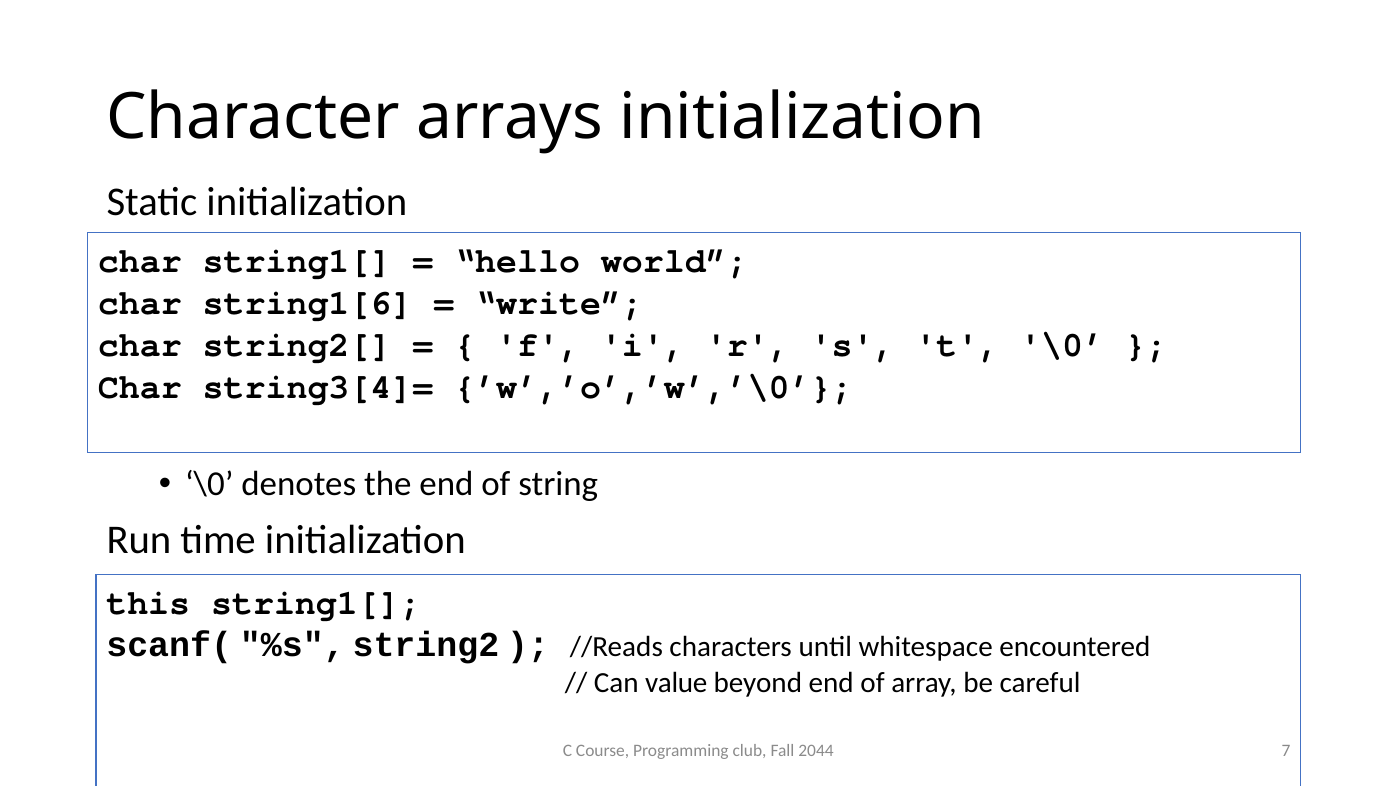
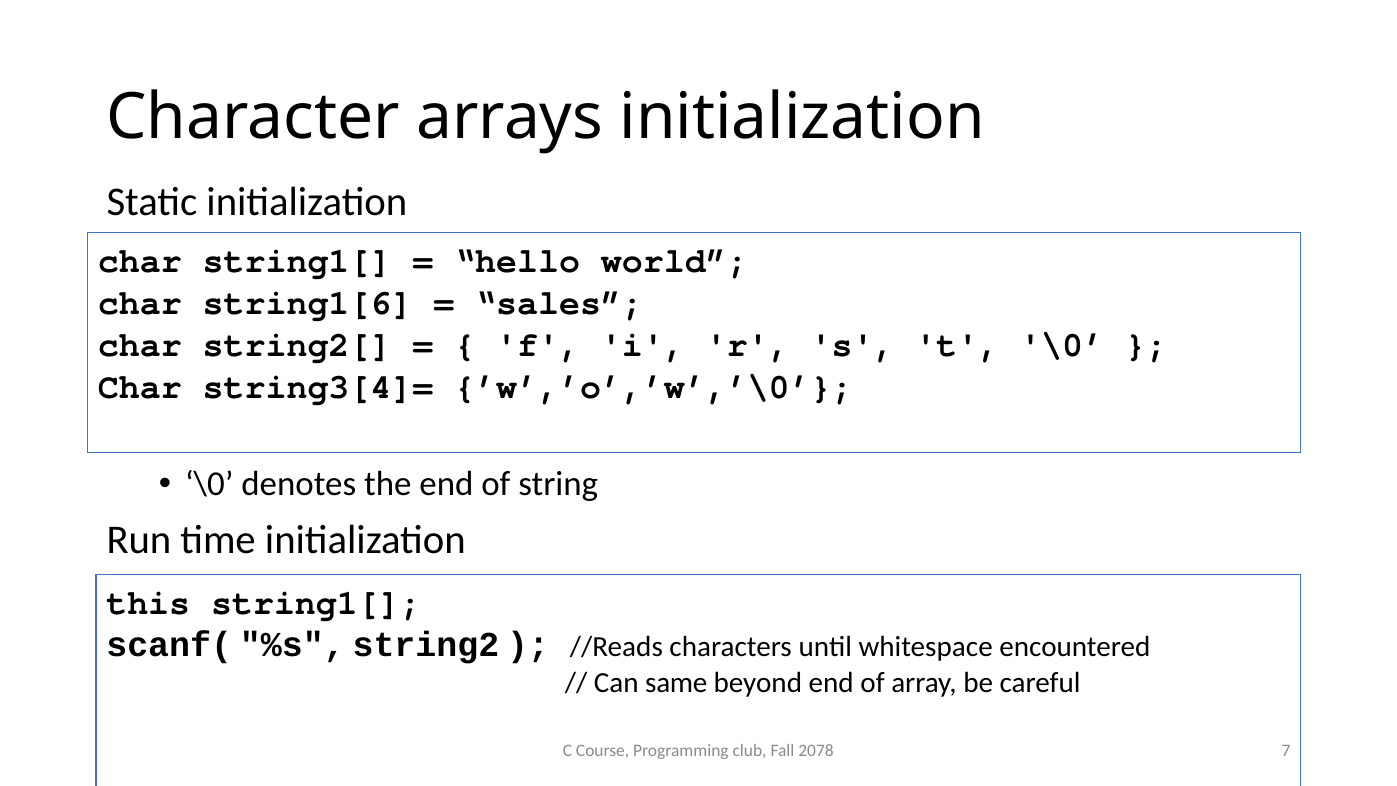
write: write -> sales
value: value -> same
2044: 2044 -> 2078
